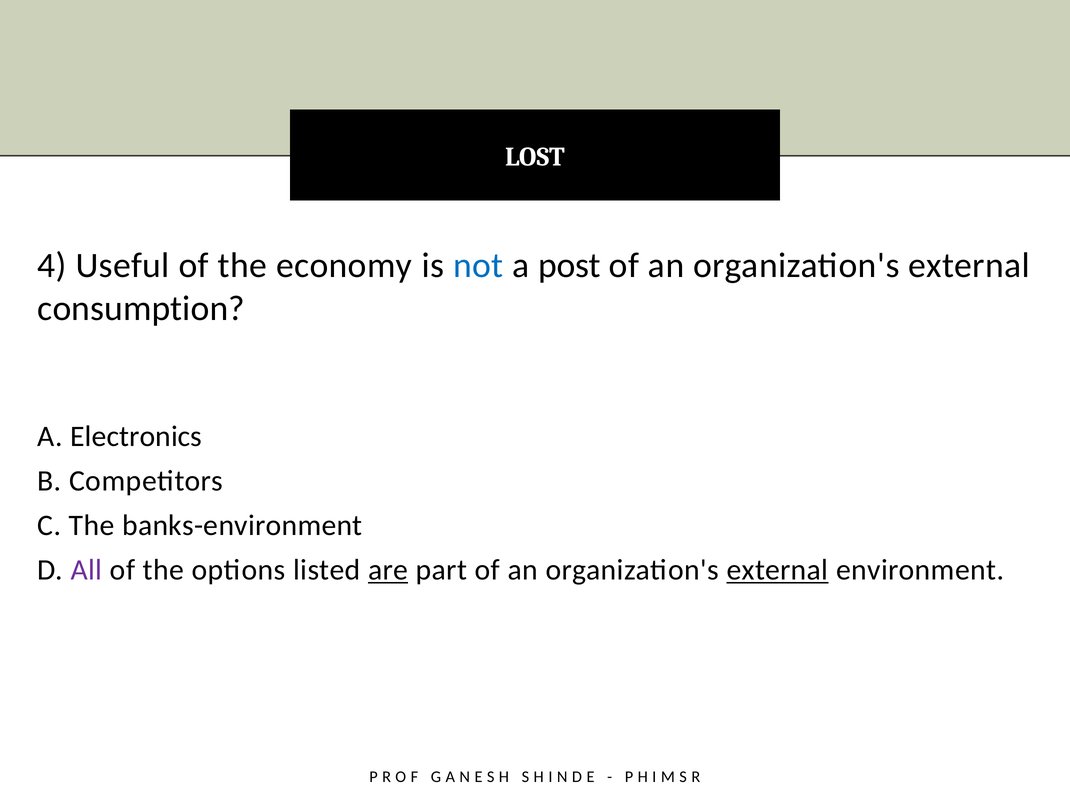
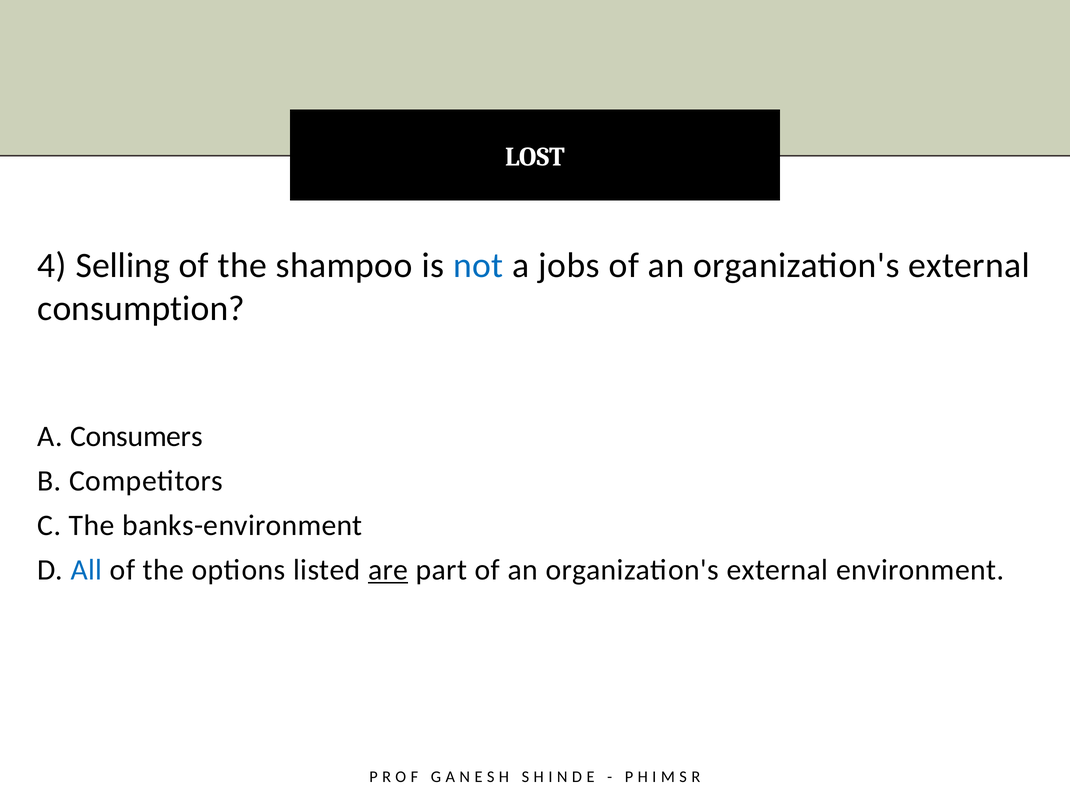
Useful: Useful -> Selling
economy: economy -> shampoo
post: post -> jobs
Electronics: Electronics -> Consumers
All colour: purple -> blue
external at (778, 570) underline: present -> none
